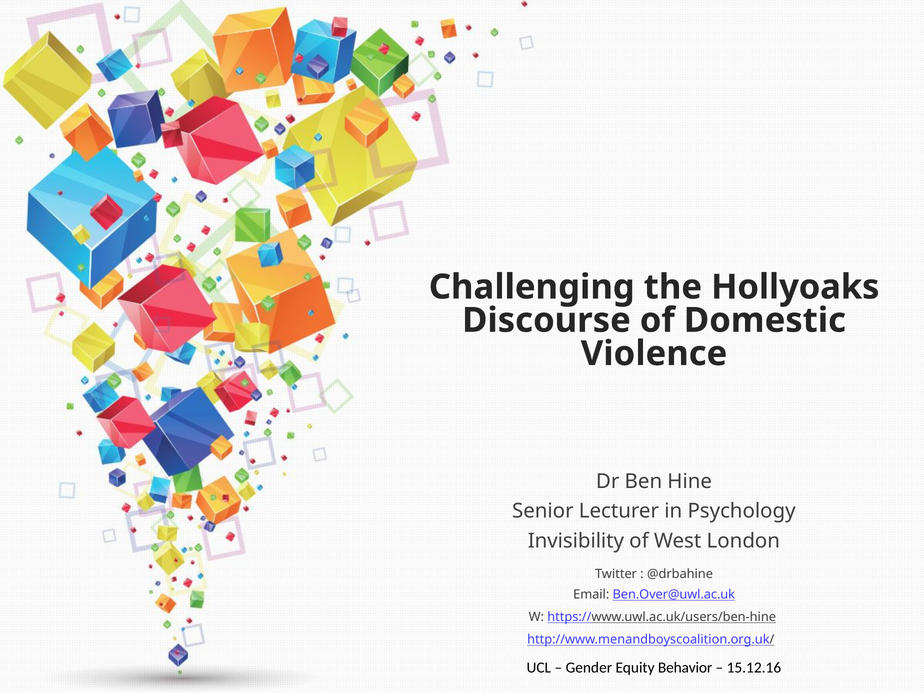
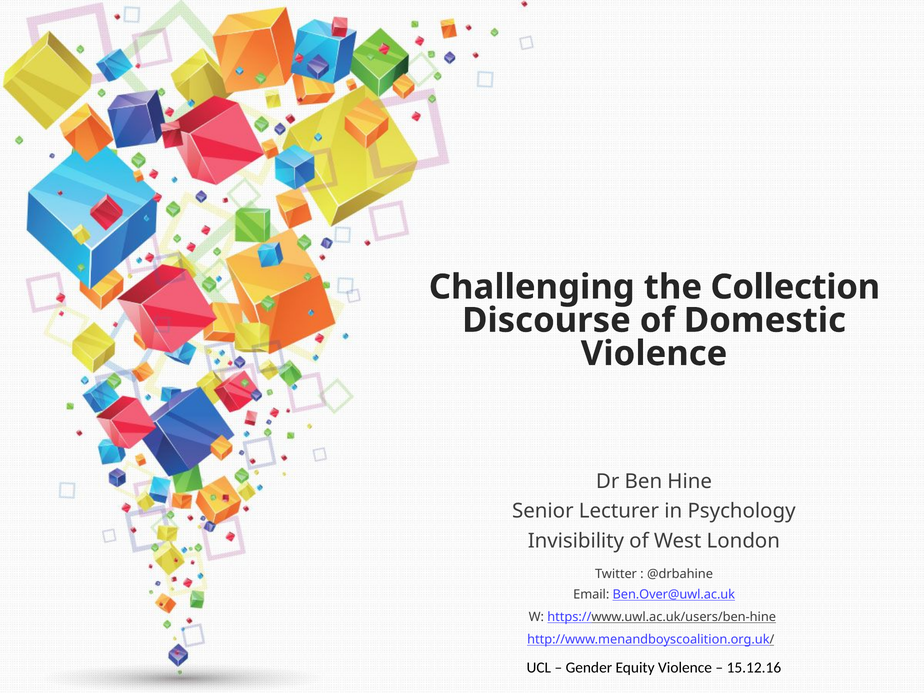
Hollyoaks: Hollyoaks -> Collection
Equity Behavior: Behavior -> Violence
